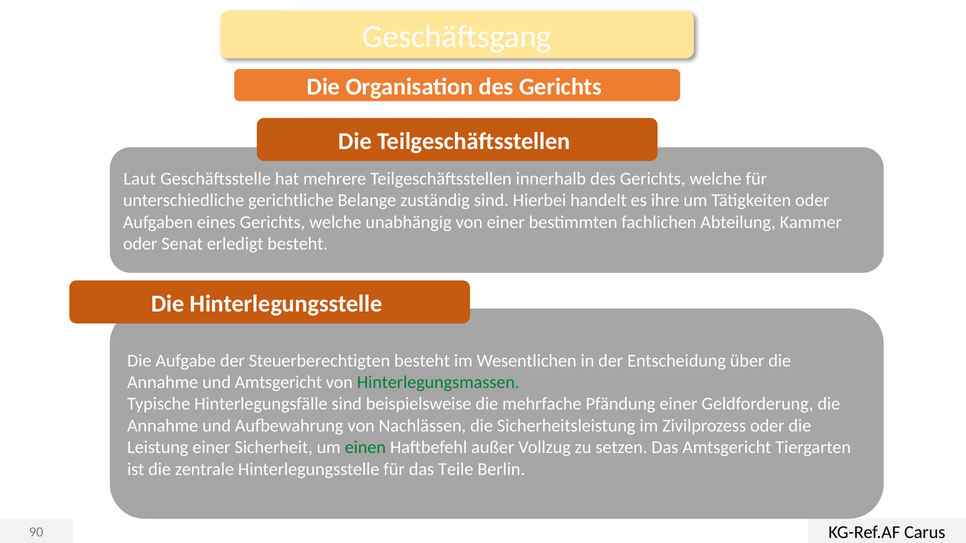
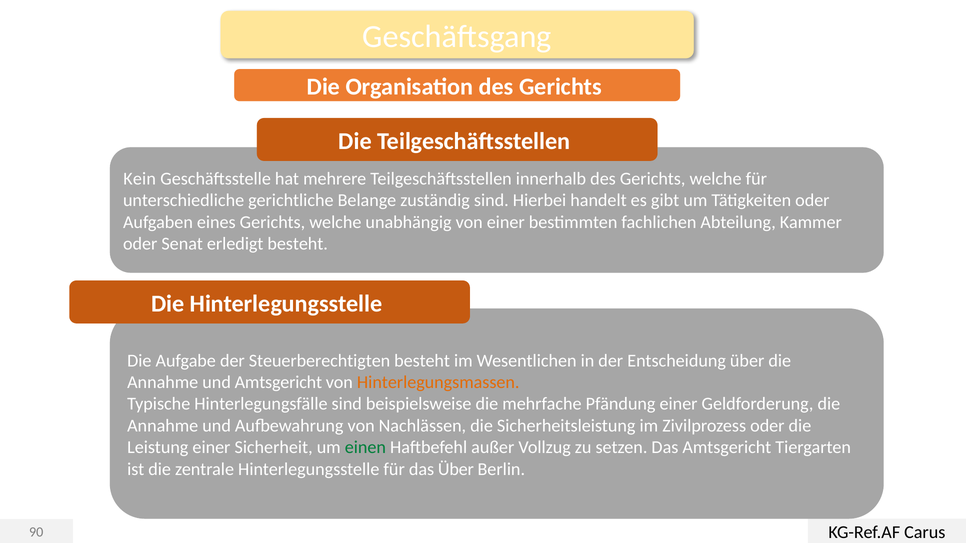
Laut: Laut -> Kein
ihre: ihre -> gibt
Hinterlegungsmassen colour: green -> orange
das Teile: Teile -> Über
